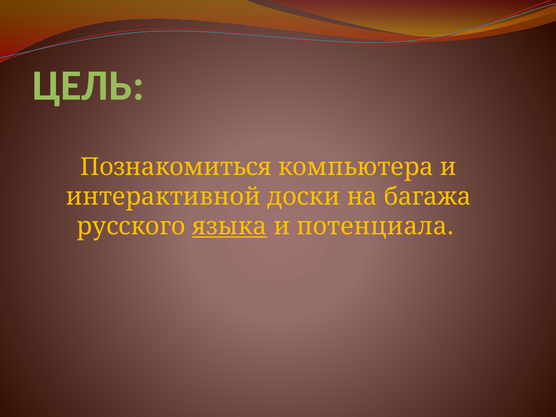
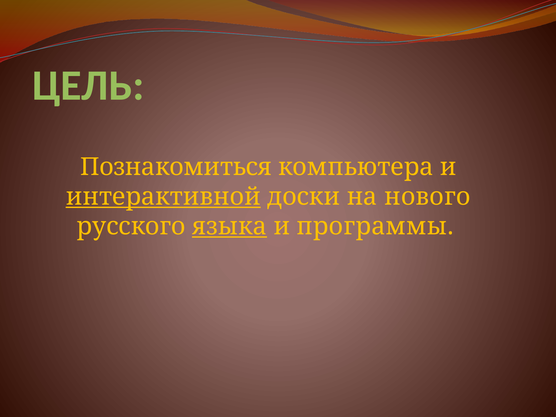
интерактивной underline: none -> present
багажа: багажа -> нового
потенциала: потенциала -> программы
